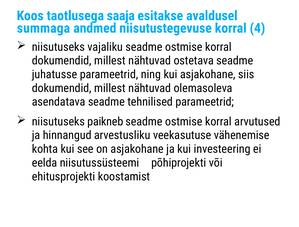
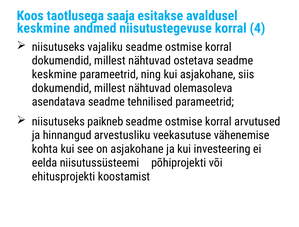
summaga at (43, 28): summaga -> keskmine
juhatusse at (55, 74): juhatusse -> keskmine
